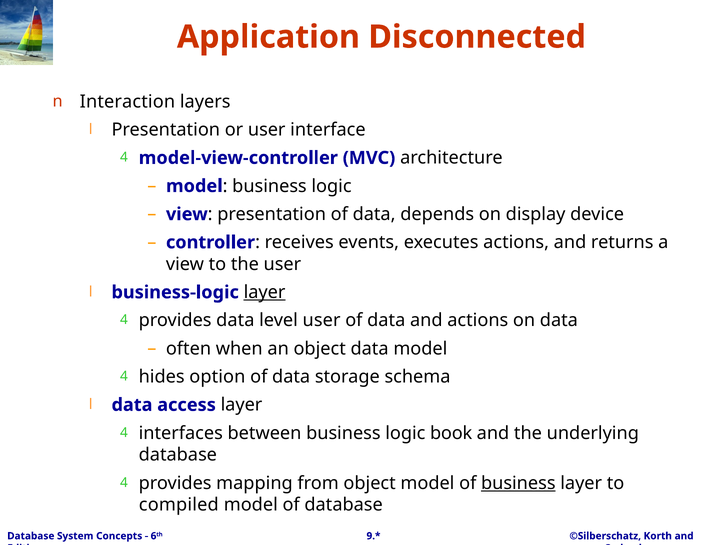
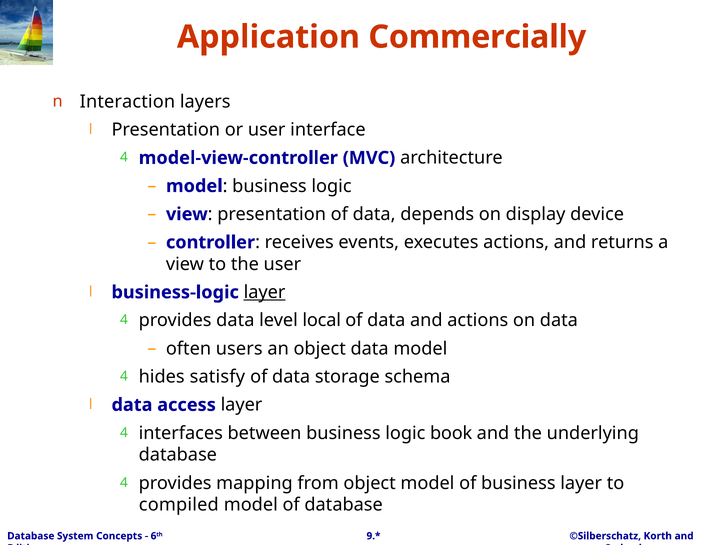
Disconnected: Disconnected -> Commercially
level user: user -> local
when: when -> users
option: option -> satisfy
business at (518, 483) underline: present -> none
